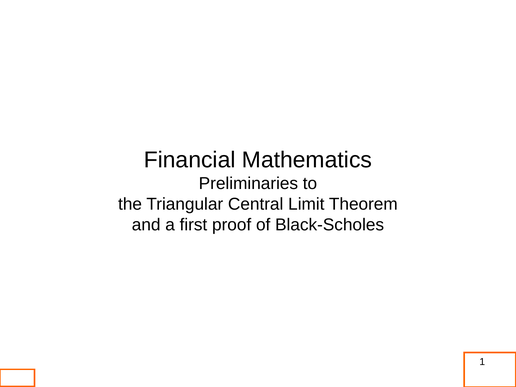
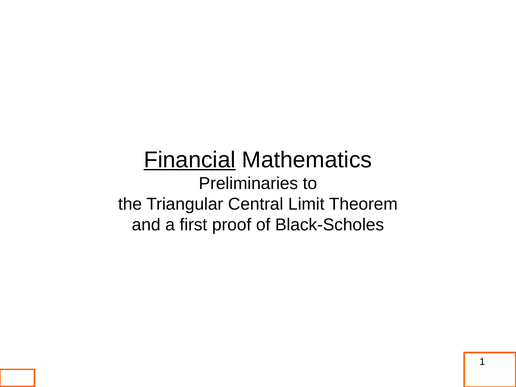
Financial underline: none -> present
